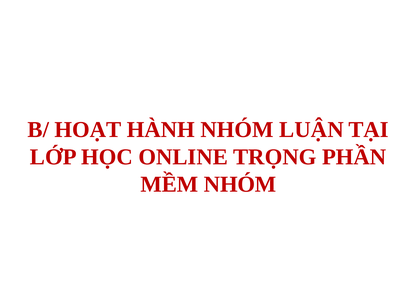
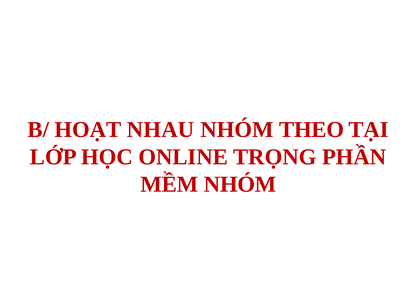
HÀNH: HÀNH -> NHAU
LUẬN: LUẬN -> THEO
